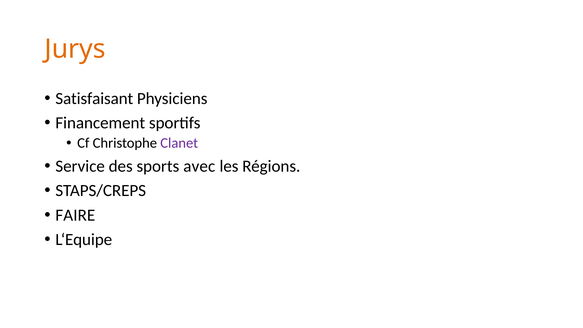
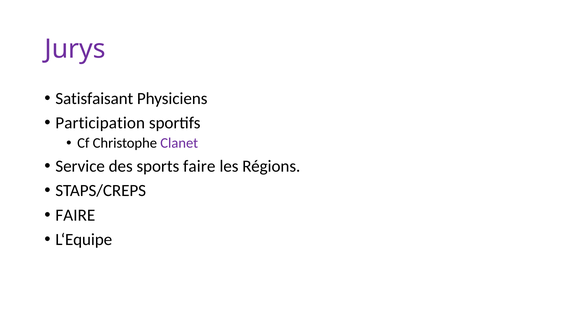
Jurys colour: orange -> purple
Financement: Financement -> Participation
sports avec: avec -> faire
